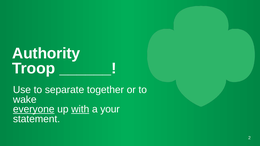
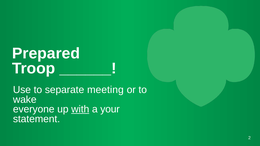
Authority: Authority -> Prepared
together: together -> meeting
everyone underline: present -> none
